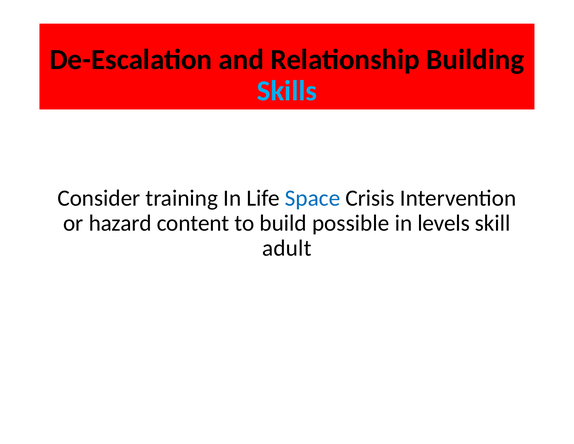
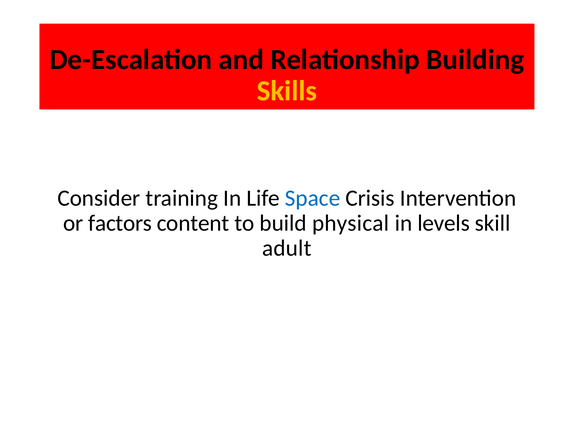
Skills colour: light blue -> yellow
hazard: hazard -> factors
possible: possible -> physical
